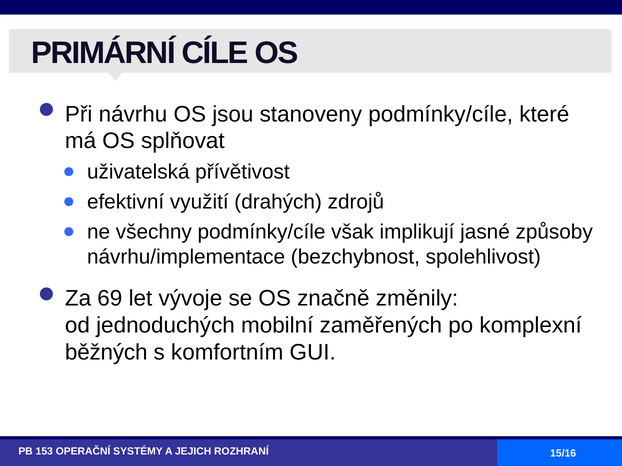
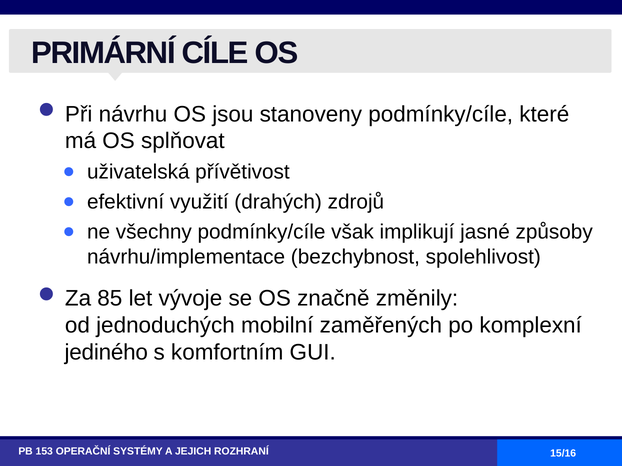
69: 69 -> 85
běžných: běžných -> jediného
